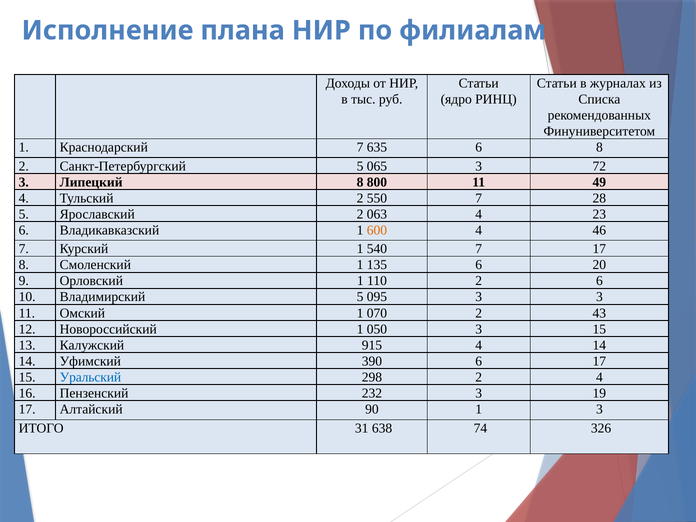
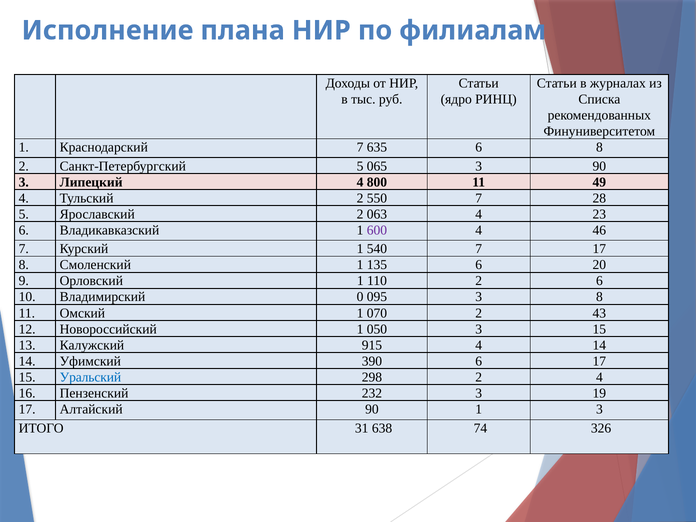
3 72: 72 -> 90
Липецкий 8: 8 -> 4
600 colour: orange -> purple
Владимирский 5: 5 -> 0
3 3: 3 -> 8
